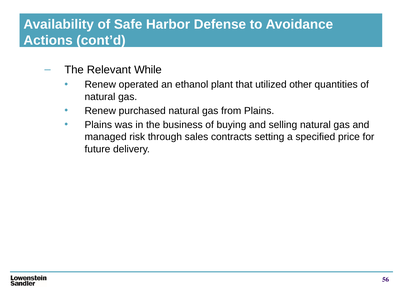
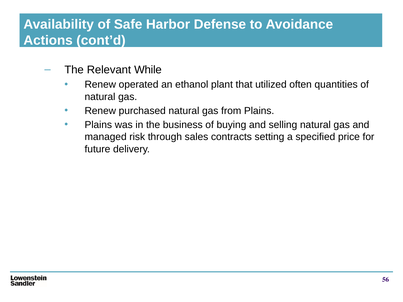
other: other -> often
